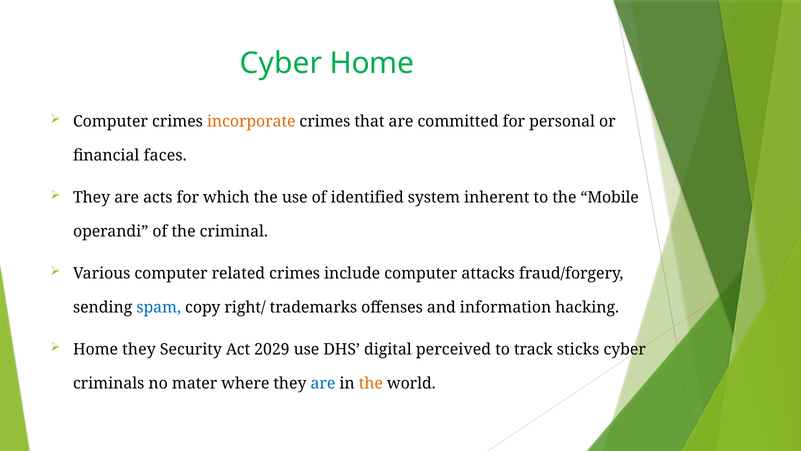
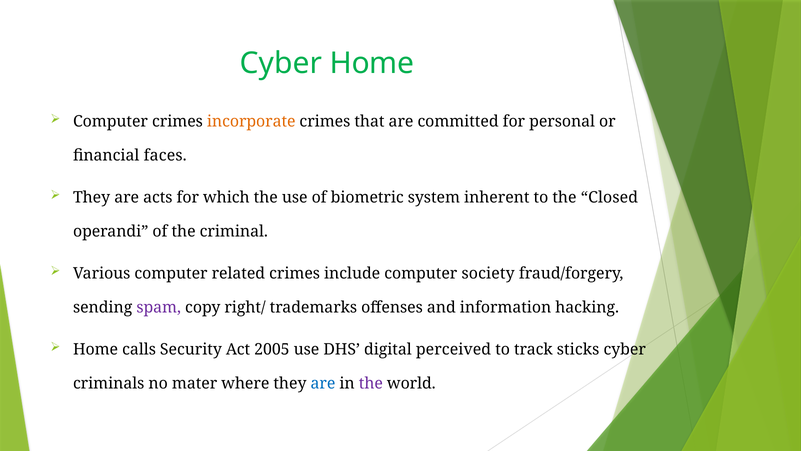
identified: identified -> biometric
Mobile: Mobile -> Closed
attacks: attacks -> society
spam colour: blue -> purple
Home they: they -> calls
2029: 2029 -> 2005
the at (371, 383) colour: orange -> purple
